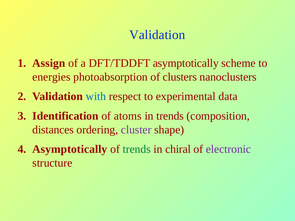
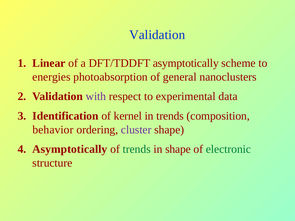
Assign: Assign -> Linear
clusters: clusters -> general
with colour: blue -> purple
atoms: atoms -> kernel
distances: distances -> behavior
in chiral: chiral -> shape
electronic colour: purple -> green
